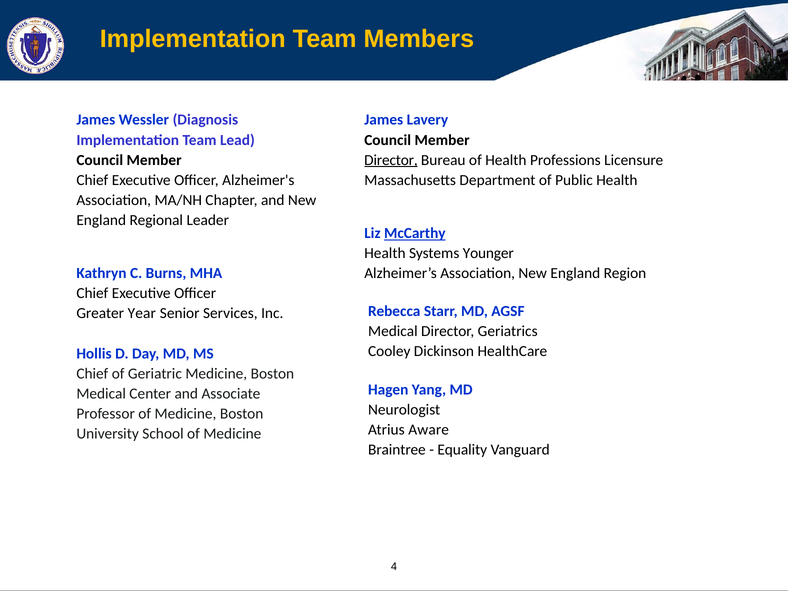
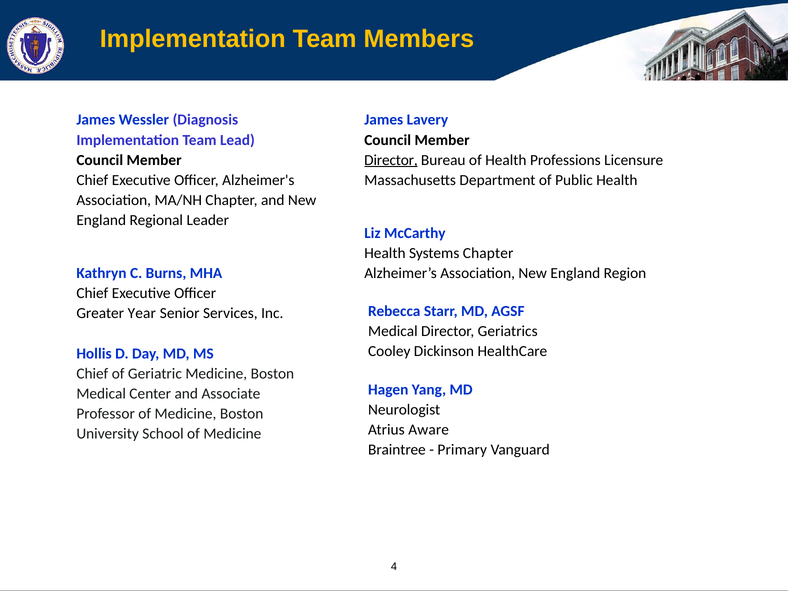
McCarthy underline: present -> none
Systems Younger: Younger -> Chapter
Equality: Equality -> Primary
